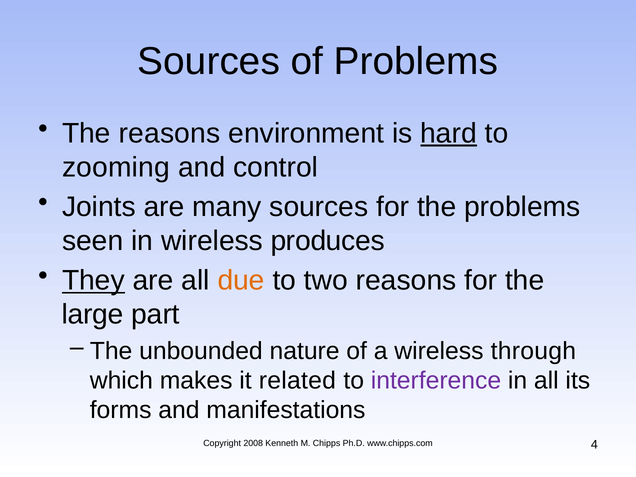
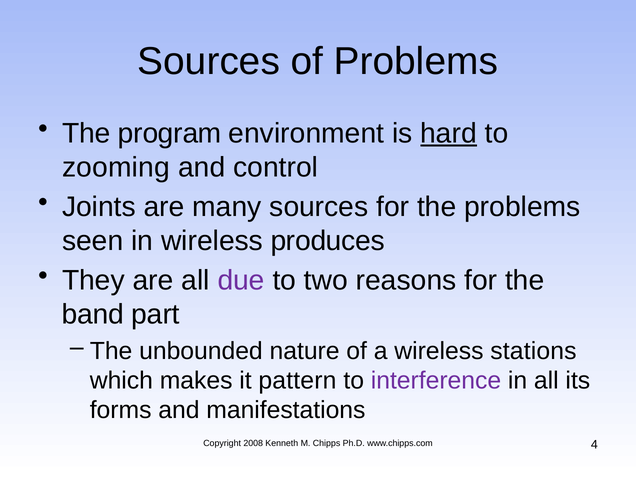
The reasons: reasons -> program
They underline: present -> none
due colour: orange -> purple
large: large -> band
through: through -> stations
related: related -> pattern
